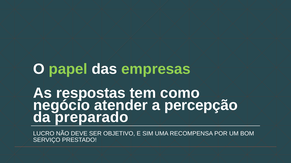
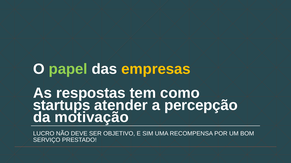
empresas colour: light green -> yellow
negócio: negócio -> startups
preparado: preparado -> motivação
